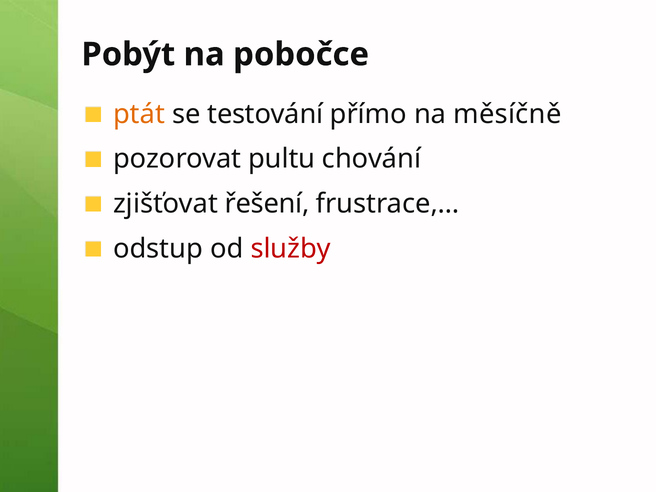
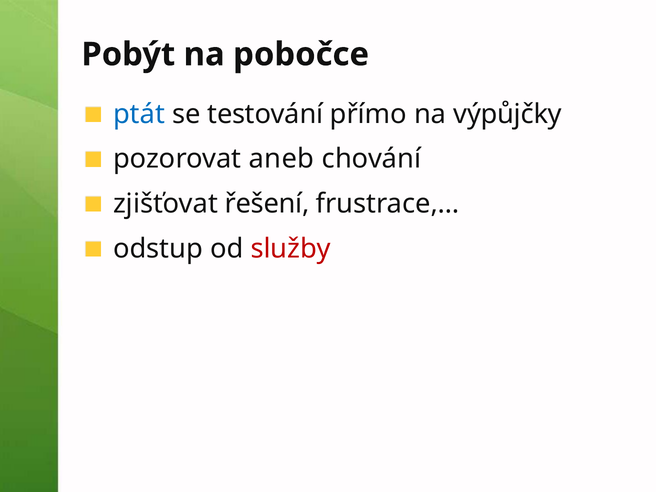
ptát colour: orange -> blue
měsíčně: měsíčně -> výpůjčky
pultu: pultu -> aneb
